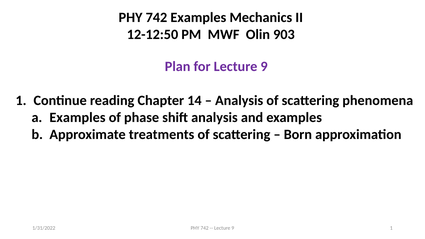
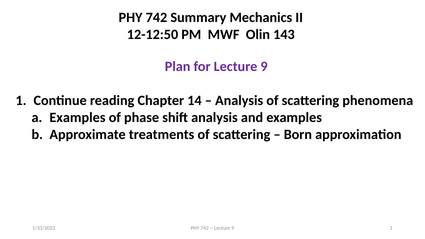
742 Examples: Examples -> Summary
903: 903 -> 143
